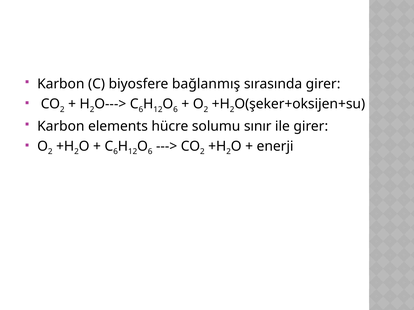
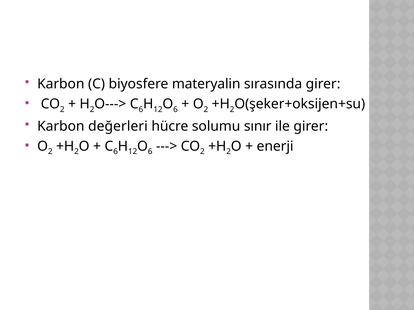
bağlanmış: bağlanmış -> materyalin
elements: elements -> değerleri
